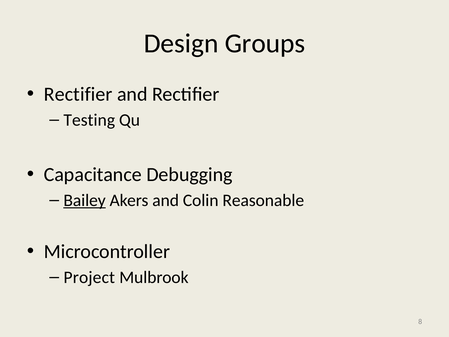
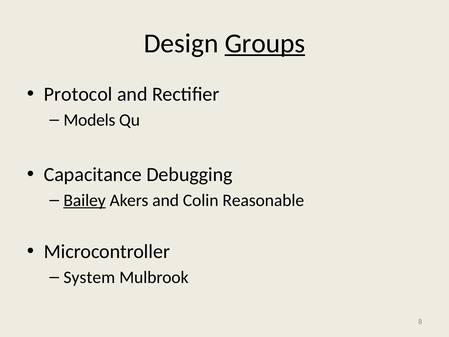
Groups underline: none -> present
Rectifier at (78, 94): Rectifier -> Protocol
Testing: Testing -> Models
Project: Project -> System
